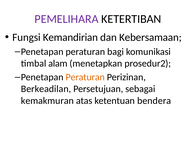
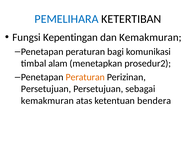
PEMELIHARA colour: purple -> blue
Kemandirian: Kemandirian -> Kepentingan
dan Kebersamaan: Kebersamaan -> Kemakmuran
Berkeadilan at (46, 89): Berkeadilan -> Persetujuan
